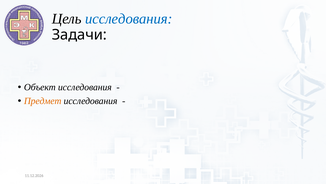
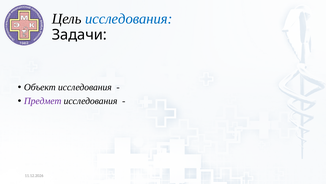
Предмет colour: orange -> purple
